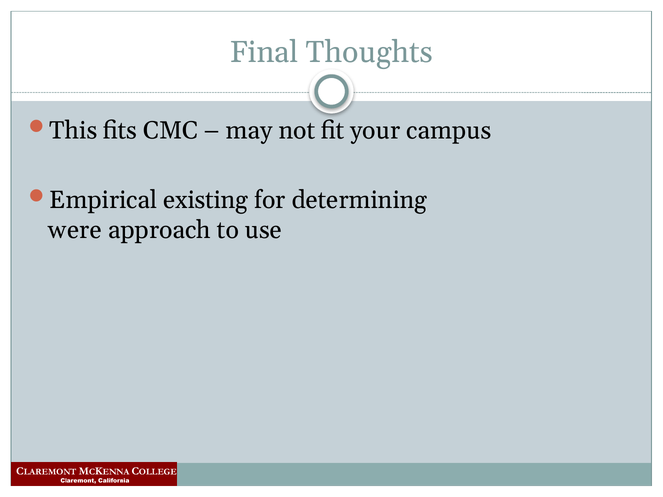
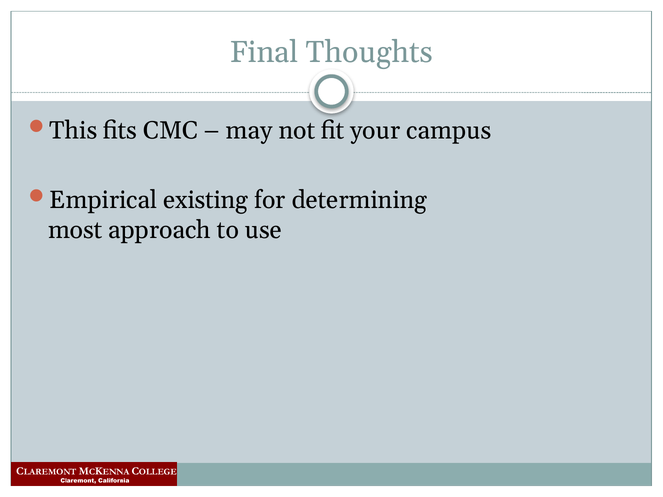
were: were -> most
